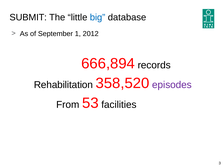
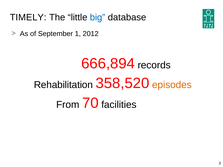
SUBMIT: SUBMIT -> TIMELY
episodes colour: purple -> orange
53: 53 -> 70
